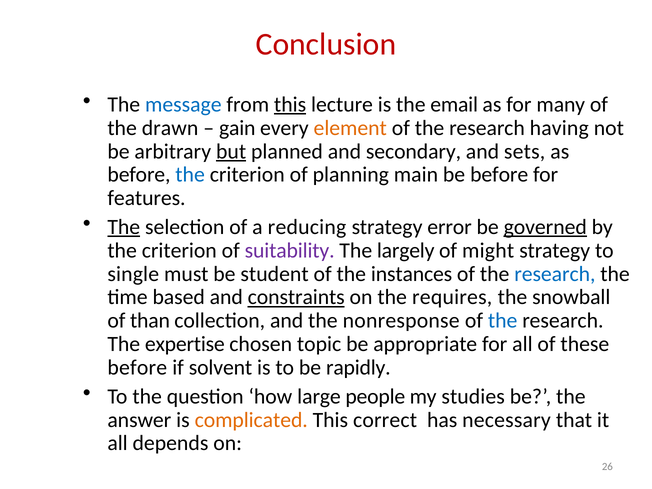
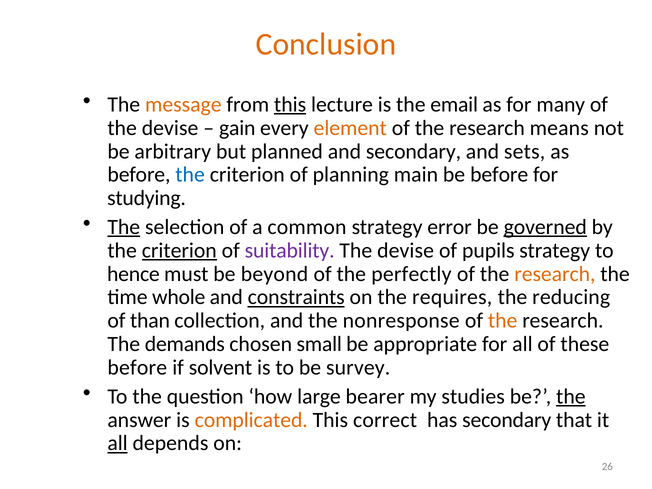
Conclusion colour: red -> orange
message colour: blue -> orange
drawn at (170, 128): drawn -> devise
having: having -> means
but underline: present -> none
features: features -> studying
reducing: reducing -> common
criterion at (179, 250) underline: none -> present
largely at (406, 250): largely -> devise
might: might -> pupils
single: single -> hence
student: student -> beyond
instances: instances -> perfectly
research at (555, 274) colour: blue -> orange
based: based -> whole
snowball: snowball -> reducing
the at (503, 321) colour: blue -> orange
expertise: expertise -> demands
topic: topic -> small
rapidly: rapidly -> survey
people: people -> bearer
the at (571, 396) underline: none -> present
has necessary: necessary -> secondary
all at (118, 443) underline: none -> present
